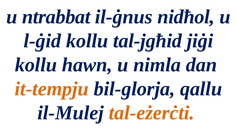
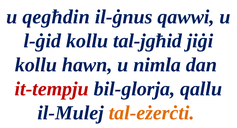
ntrabbat: ntrabbat -> qegħdin
nidħol: nidħol -> qawwi
it-tempju colour: orange -> red
